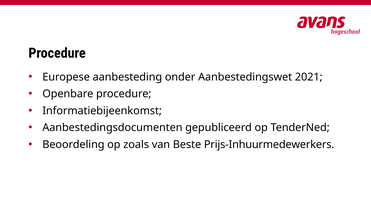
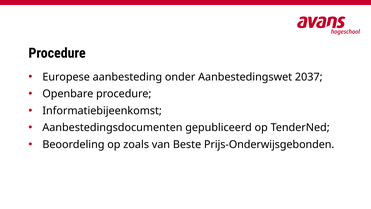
2021: 2021 -> 2037
Prijs-Inhuurmedewerkers: Prijs-Inhuurmedewerkers -> Prijs-Onderwijsgebonden
